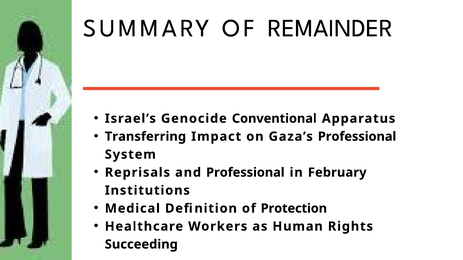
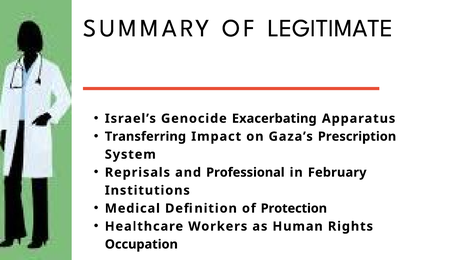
REMAINDER: REMAINDER -> LEGITIMATE
Conventional: Conventional -> Exacerbating
Gaza’s Professional: Professional -> Prescription
Succeeding: Succeeding -> Occupation
